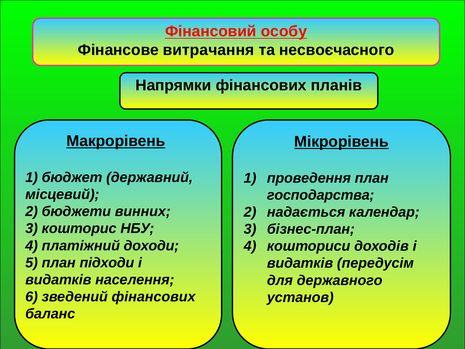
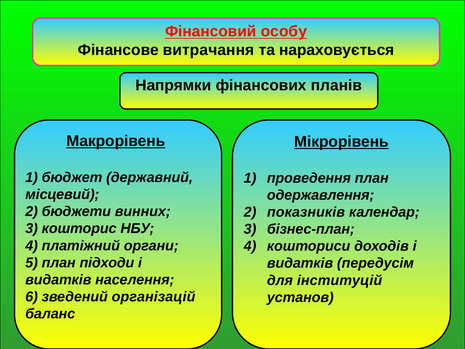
несвоєчасного: несвоєчасного -> нараховується
господарства: господарства -> одержавлення
надається: надається -> показників
доходи: доходи -> органи
державного: державного -> інституцій
зведений фінансових: фінансових -> організацій
